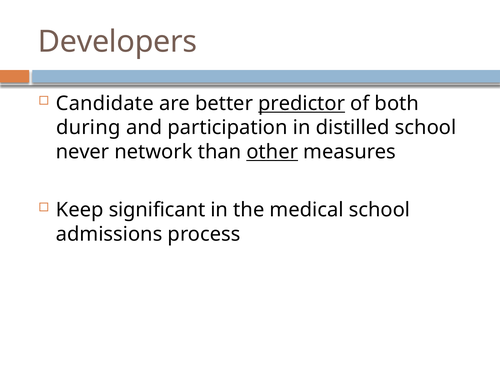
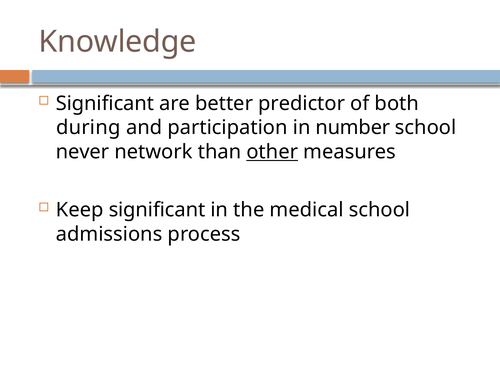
Developers: Developers -> Knowledge
Candidate at (105, 103): Candidate -> Significant
predictor underline: present -> none
distilled: distilled -> number
